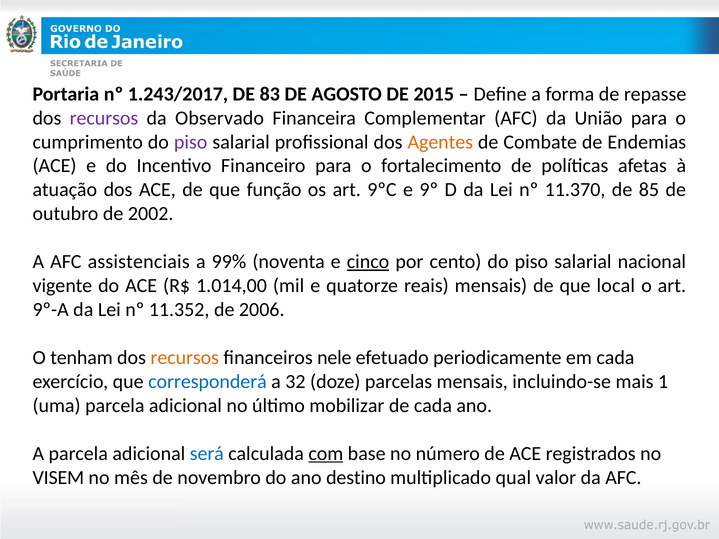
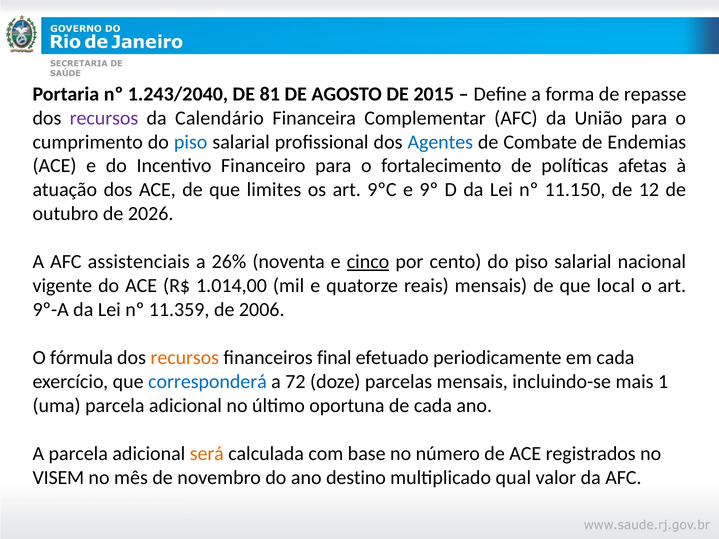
1.243/2017: 1.243/2017 -> 1.243/2040
83: 83 -> 81
Observado: Observado -> Calendário
piso at (191, 142) colour: purple -> blue
Agentes colour: orange -> blue
função: função -> limites
11.370: 11.370 -> 11.150
85: 85 -> 12
2002: 2002 -> 2026
99%: 99% -> 26%
11.352: 11.352 -> 11.359
tenham: tenham -> fórmula
nele: nele -> final
32: 32 -> 72
mobilizar: mobilizar -> oportuna
será colour: blue -> orange
com underline: present -> none
